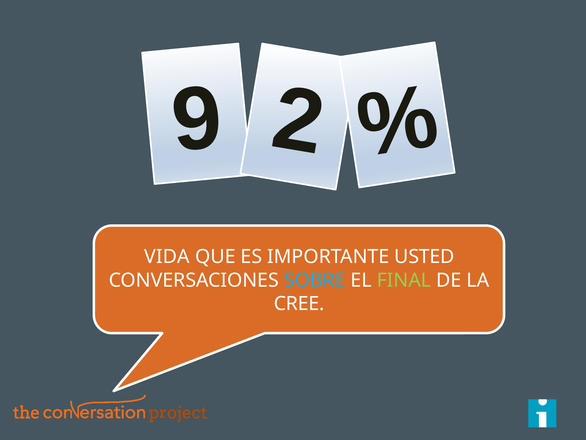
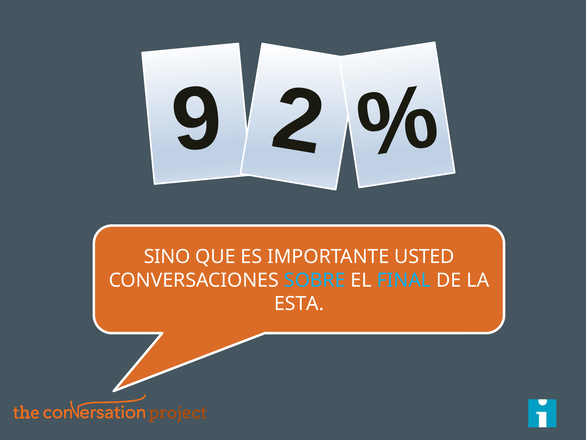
VIDA: VIDA -> SINO
FINAL colour: light green -> light blue
CREE: CREE -> ESTA
